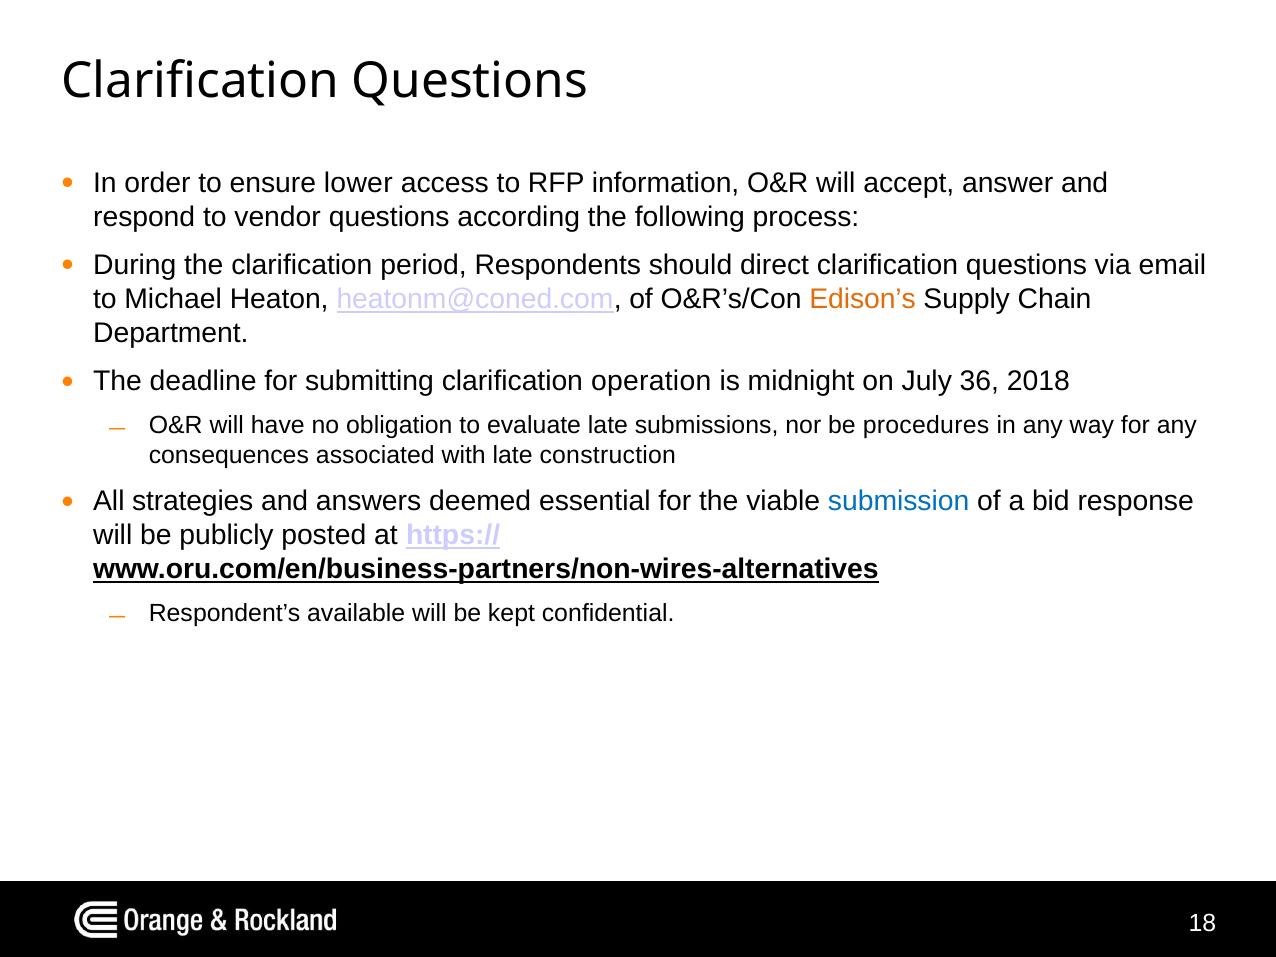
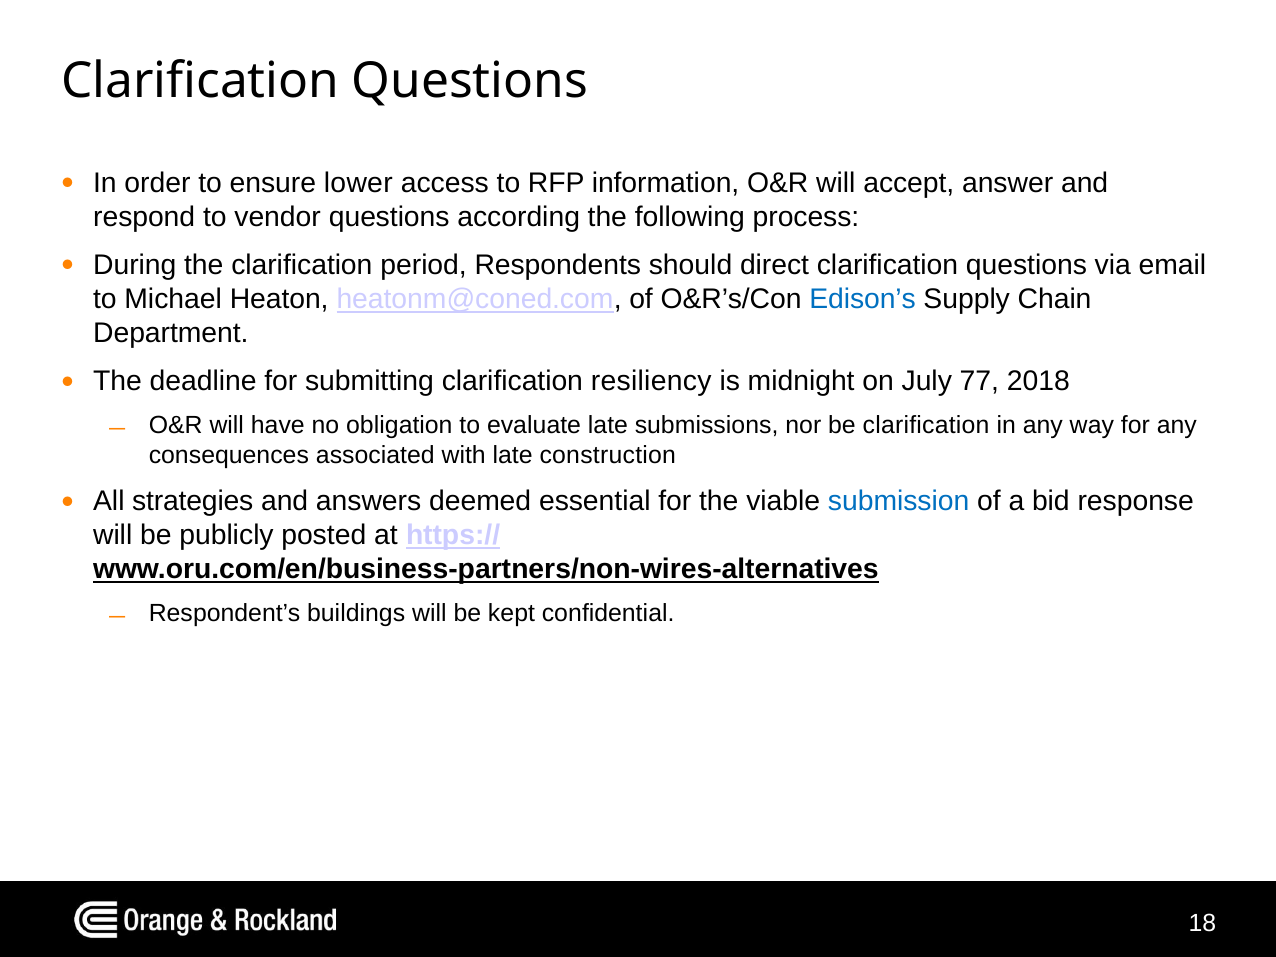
Edison’s colour: orange -> blue
operation: operation -> resiliency
36: 36 -> 77
be procedures: procedures -> clarification
available: available -> buildings
